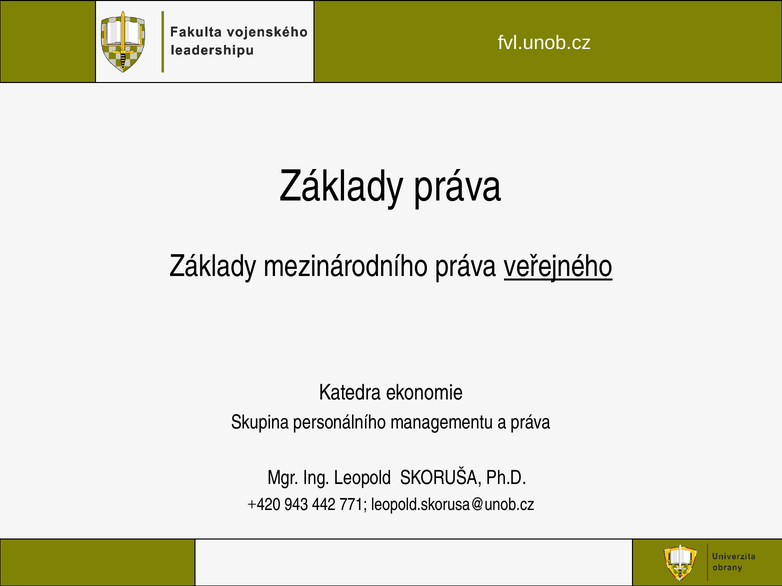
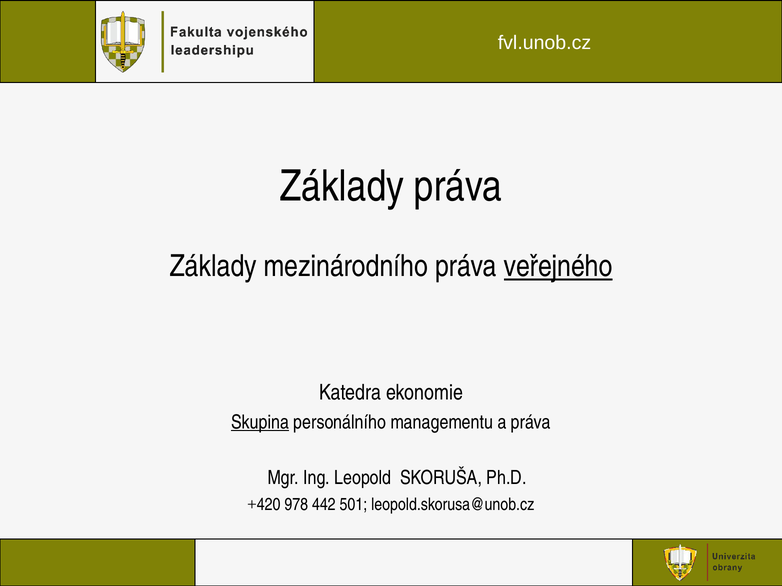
Skupina underline: none -> present
943: 943 -> 978
771: 771 -> 501
